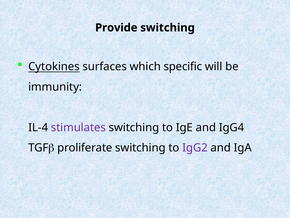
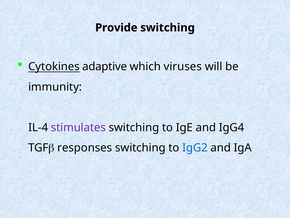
surfaces: surfaces -> adaptive
specific: specific -> viruses
proliferate: proliferate -> responses
IgG2 colour: purple -> blue
